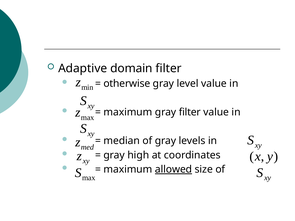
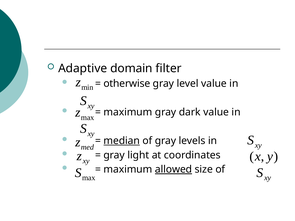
gray filter: filter -> dark
median underline: none -> present
high: high -> light
